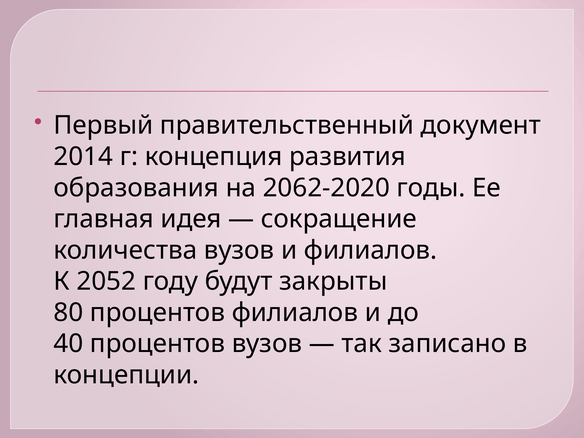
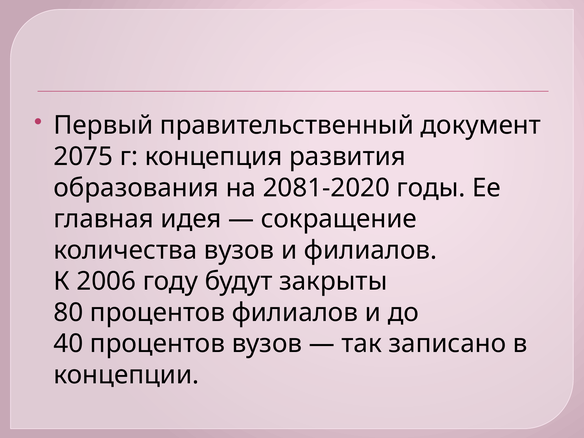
2014: 2014 -> 2075
2062-2020: 2062-2020 -> 2081-2020
2052: 2052 -> 2006
